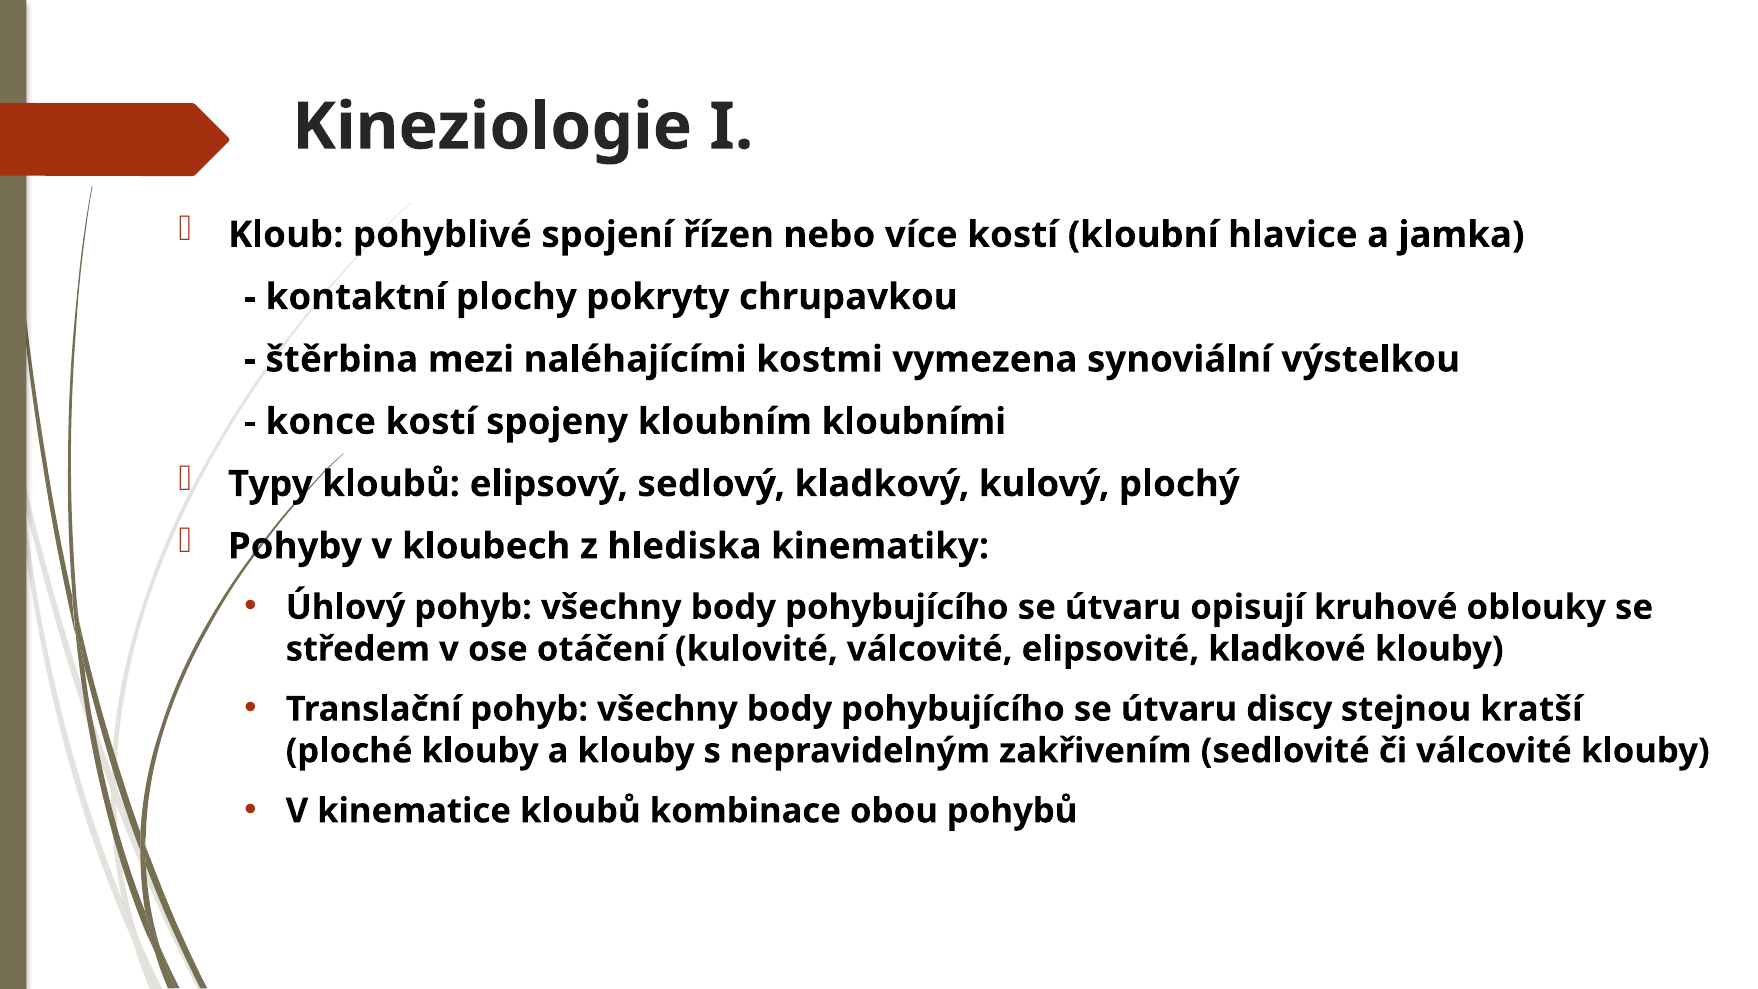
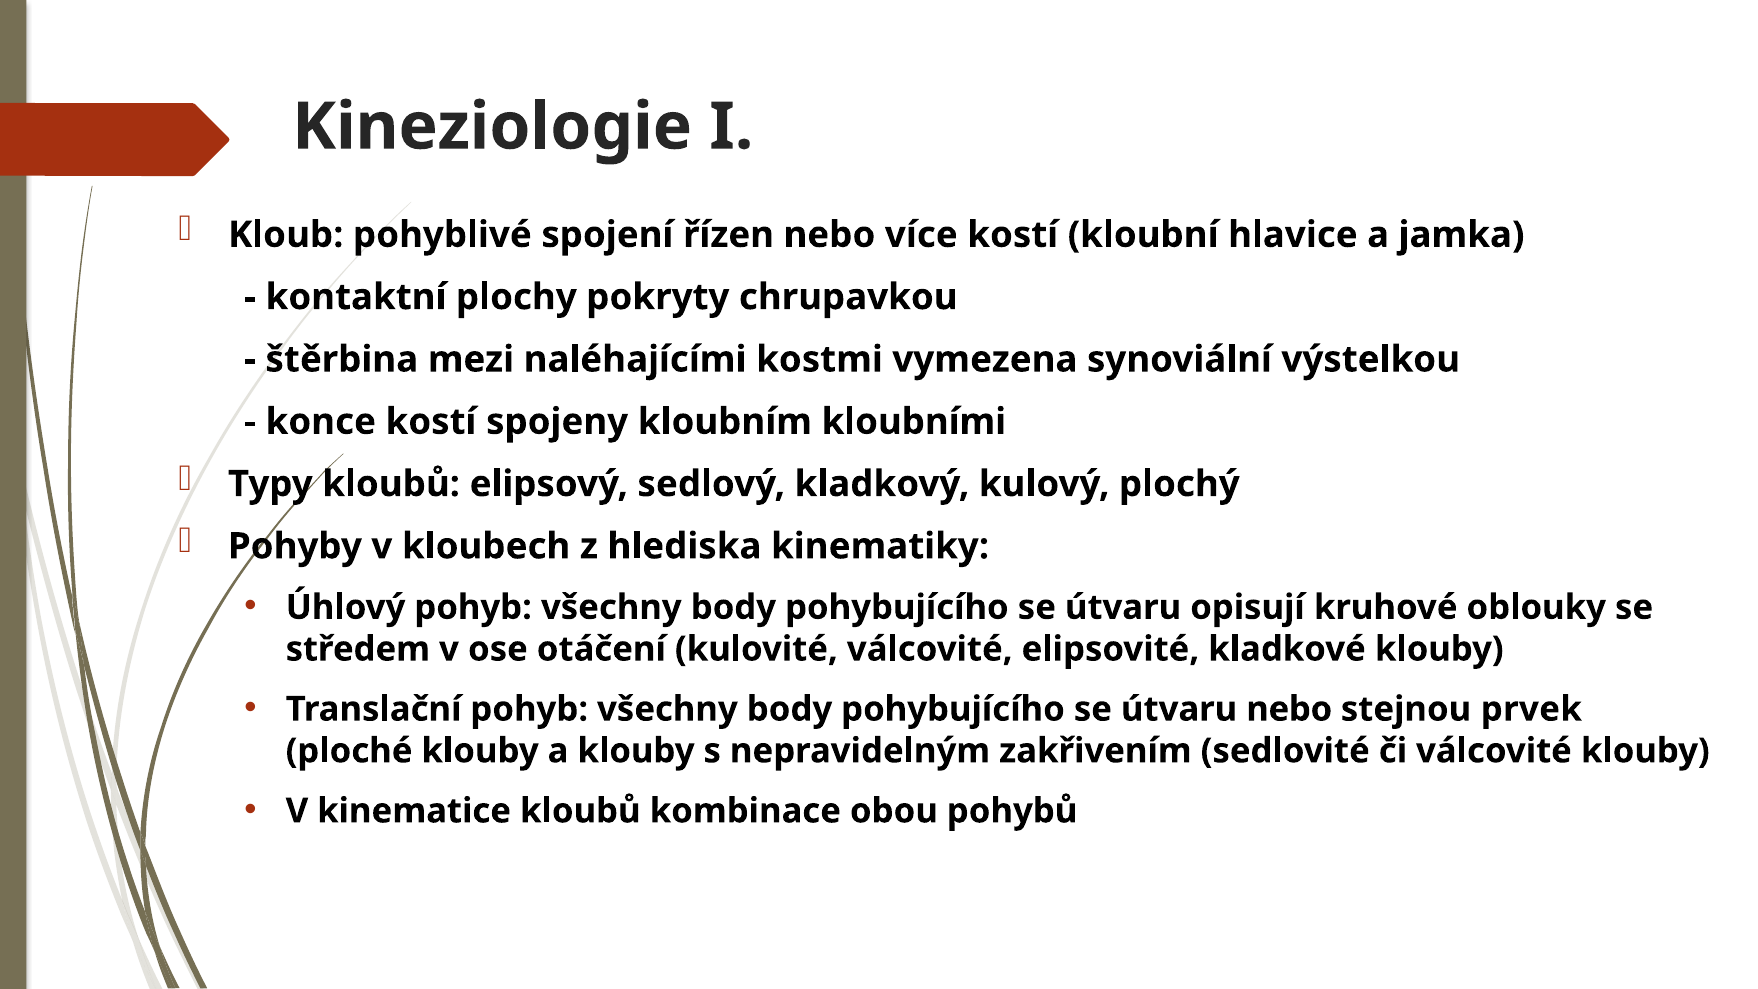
útvaru discy: discy -> nebo
kratší: kratší -> prvek
